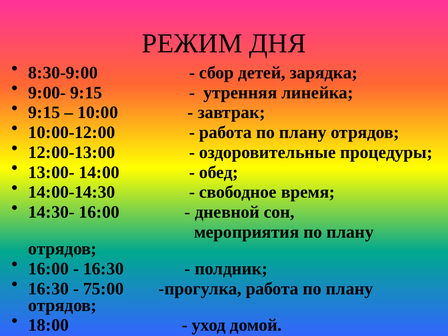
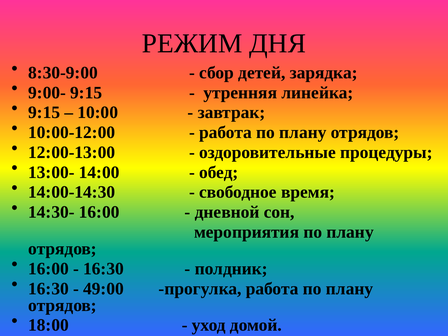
75:00: 75:00 -> 49:00
